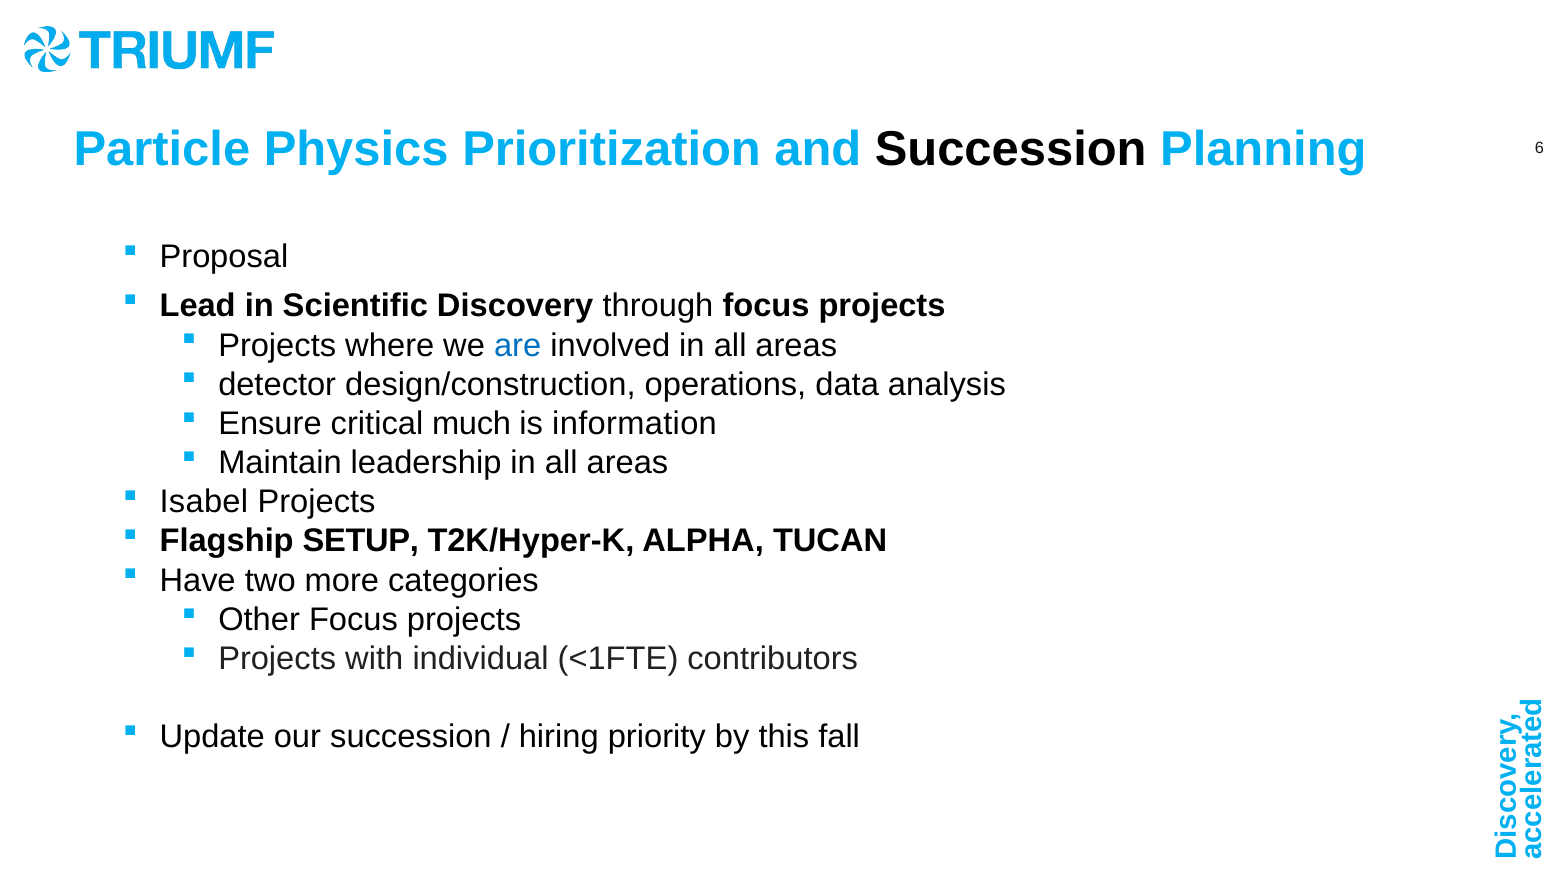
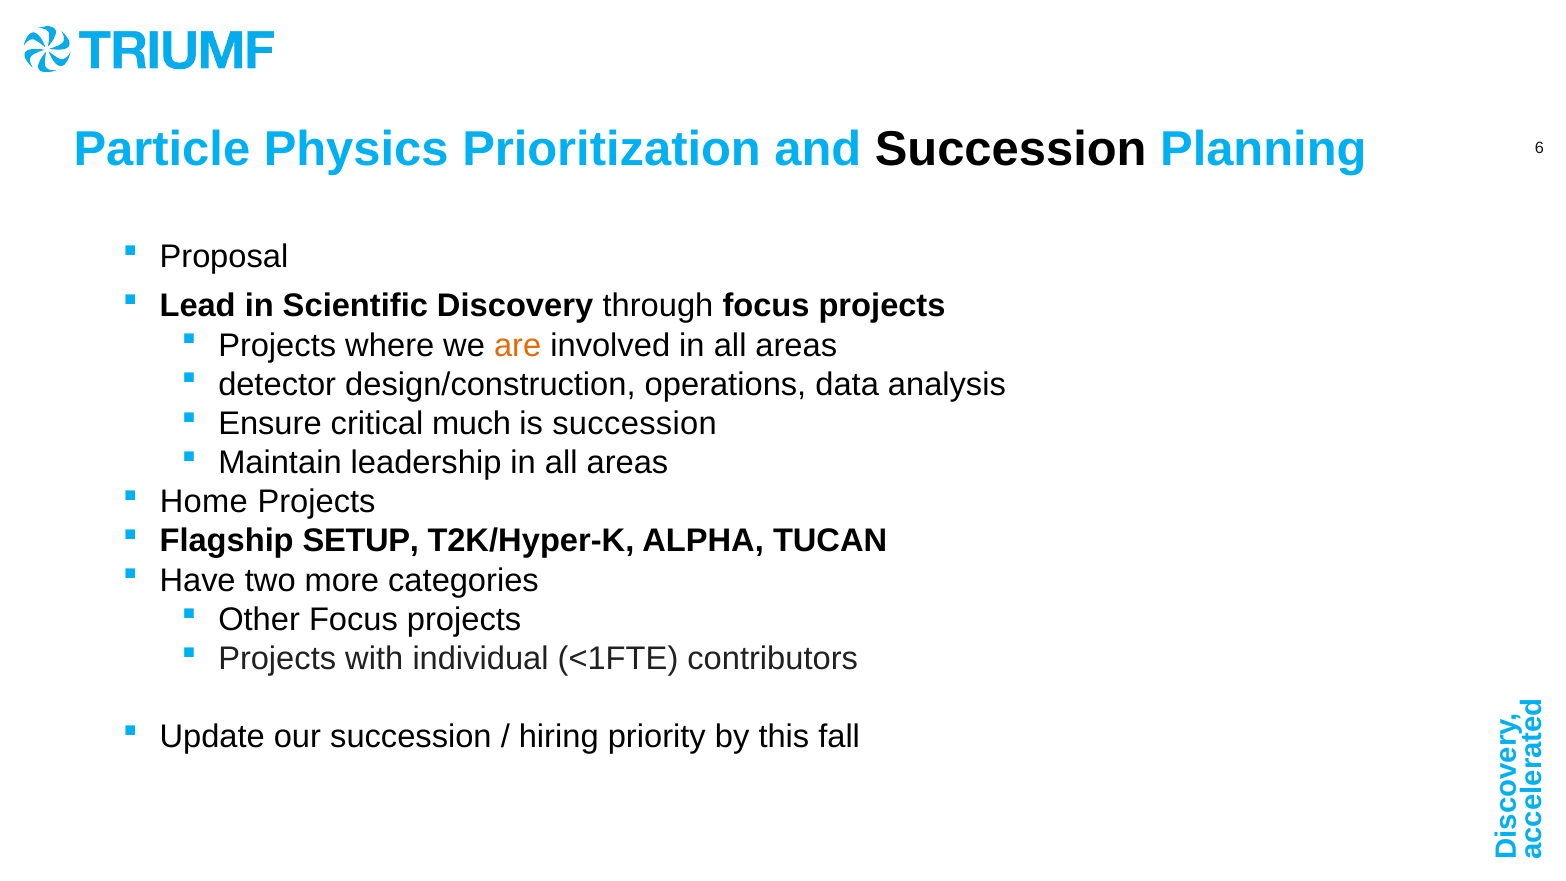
are colour: blue -> orange
is information: information -> succession
Isabel: Isabel -> Home
